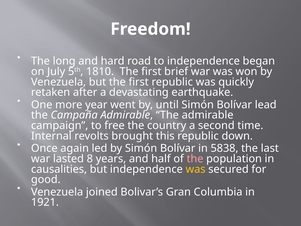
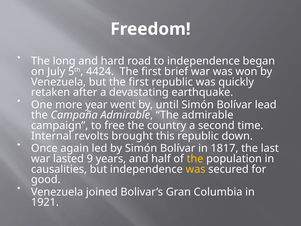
1810: 1810 -> 4424
5838: 5838 -> 1817
8: 8 -> 9
the at (195, 159) colour: pink -> yellow
